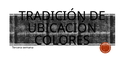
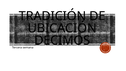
COLORES: COLORES -> DECIMOS
